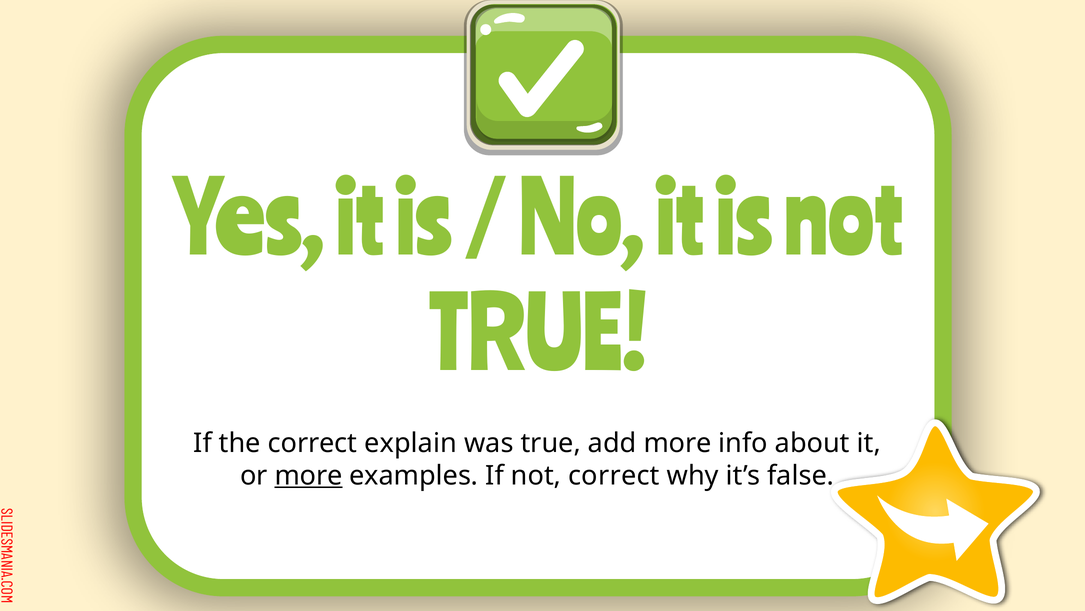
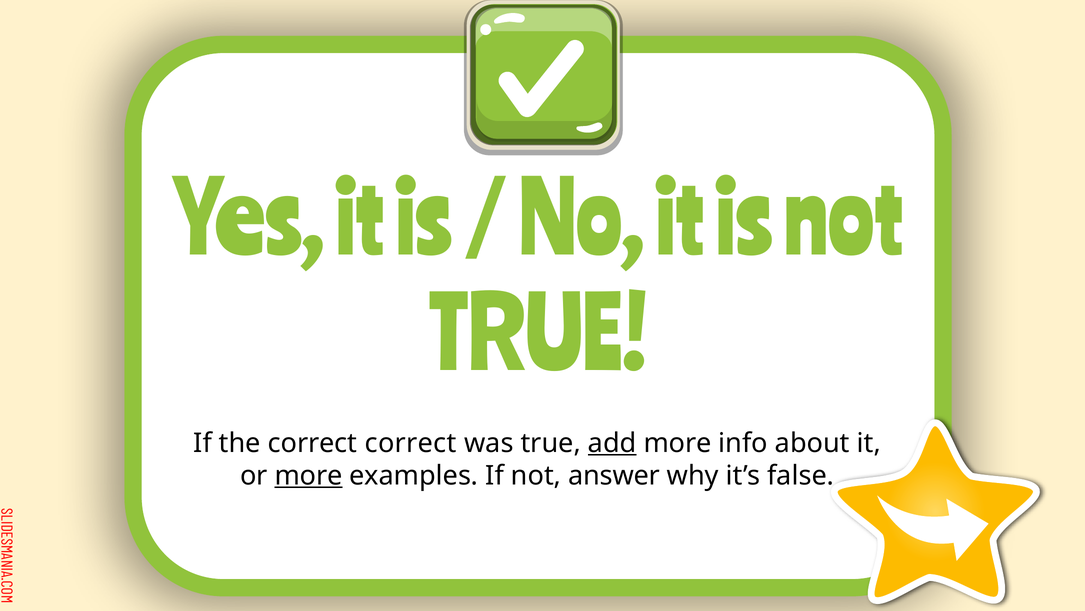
correct explain: explain -> correct
add underline: none -> present
not correct: correct -> answer
